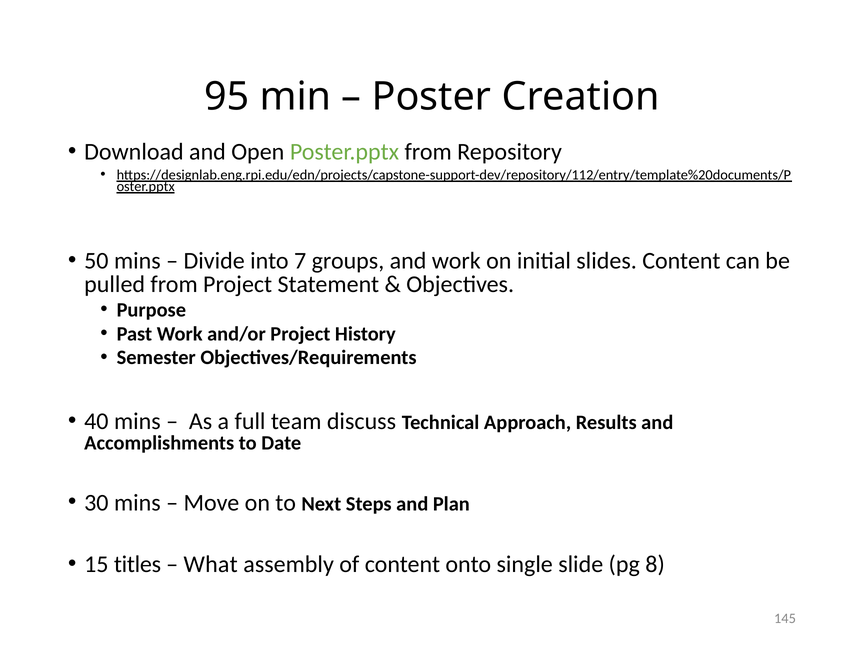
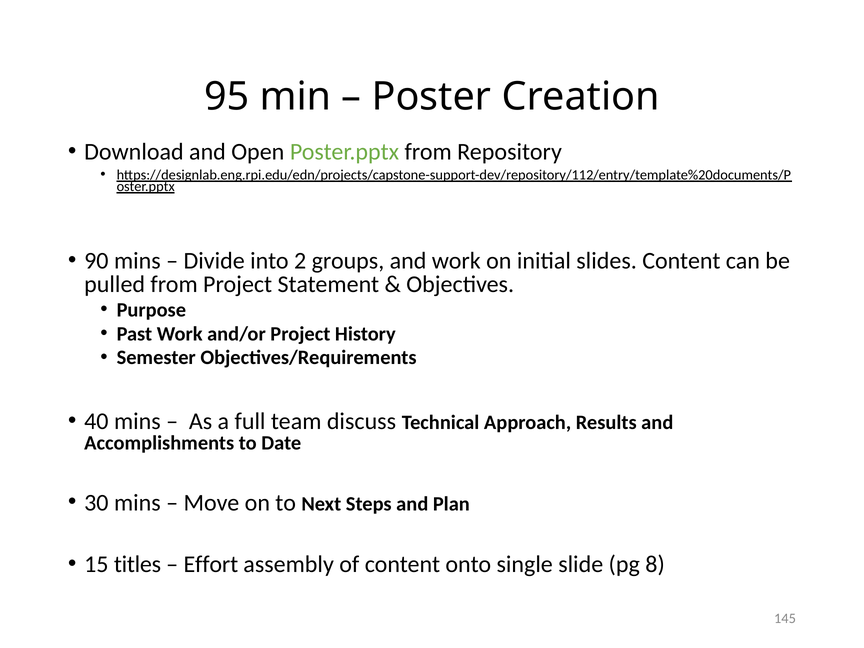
50: 50 -> 90
7: 7 -> 2
What: What -> Effort
